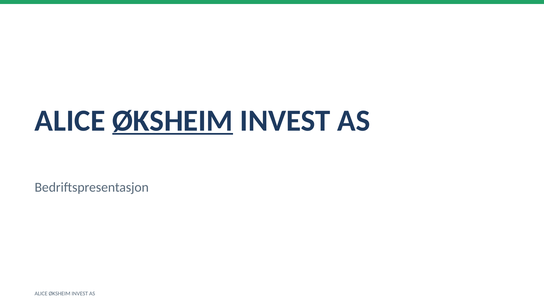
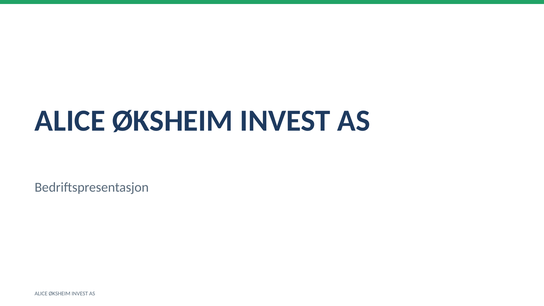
ØKSHEIM at (173, 121) underline: present -> none
